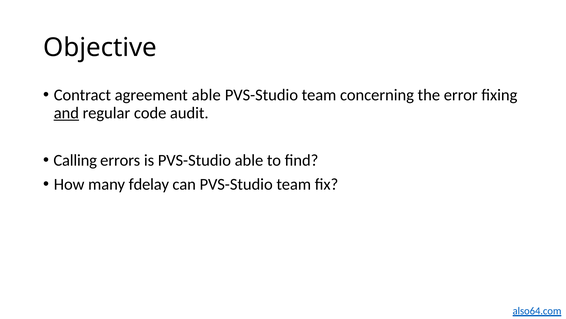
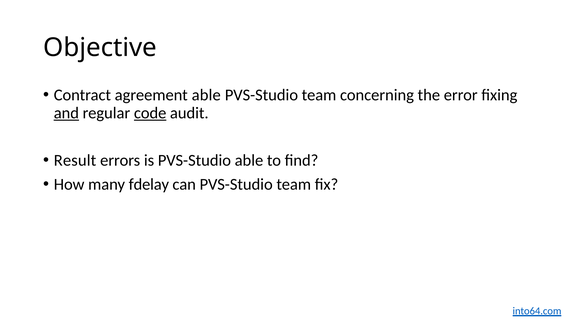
code underline: none -> present
Calling: Calling -> Result
also64.com: also64.com -> into64.com
